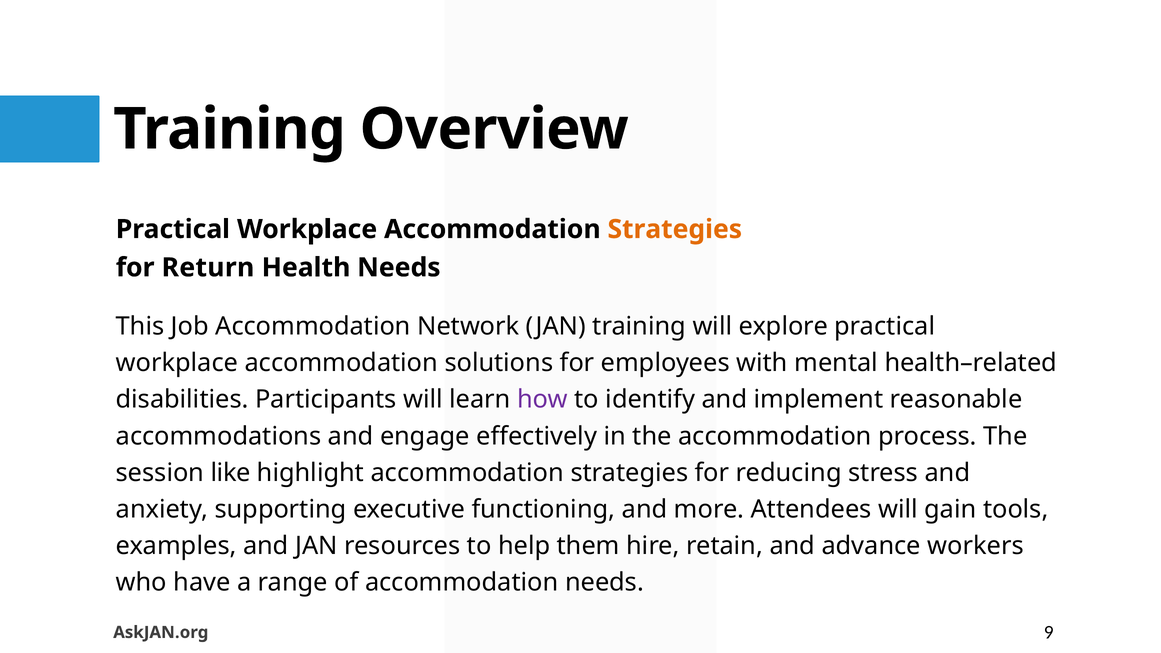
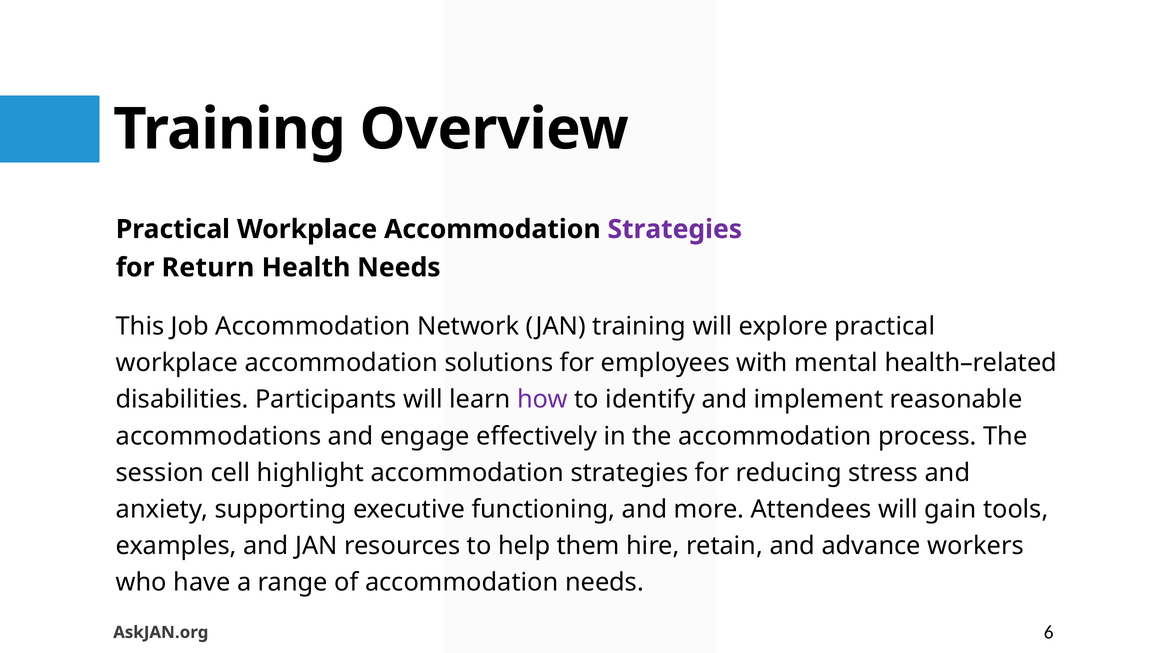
Strategies at (675, 229) colour: orange -> purple
like: like -> cell
9: 9 -> 6
